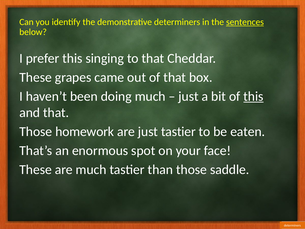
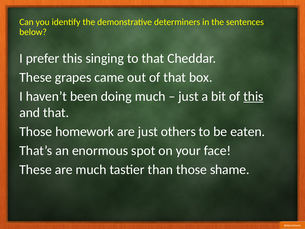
sentences underline: present -> none
just tastier: tastier -> others
saddle: saddle -> shame
